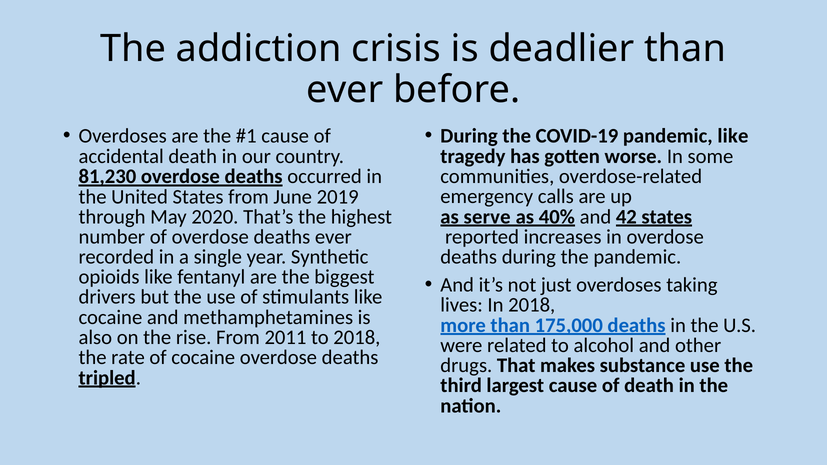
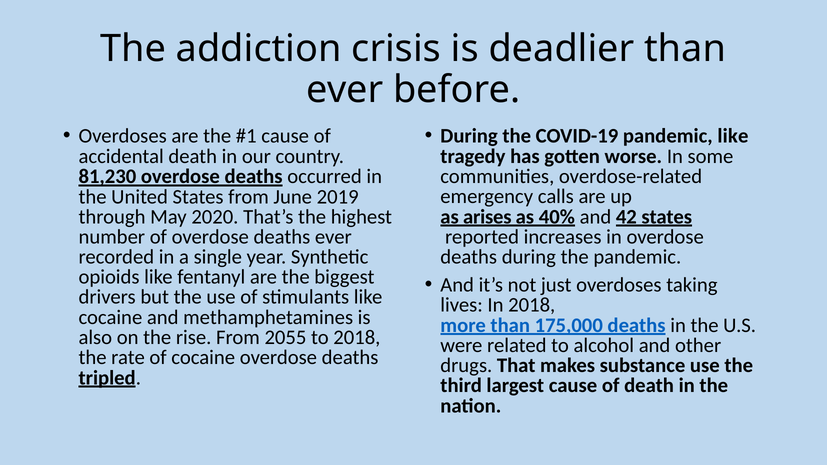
serve: serve -> arises
2011: 2011 -> 2055
